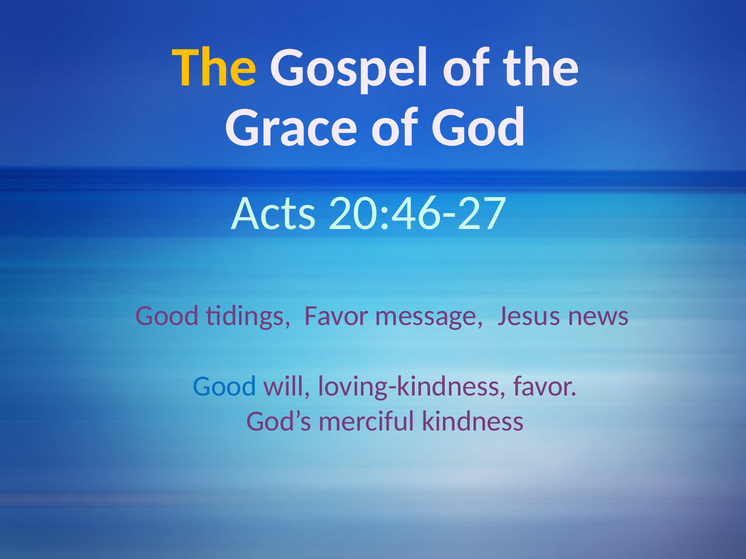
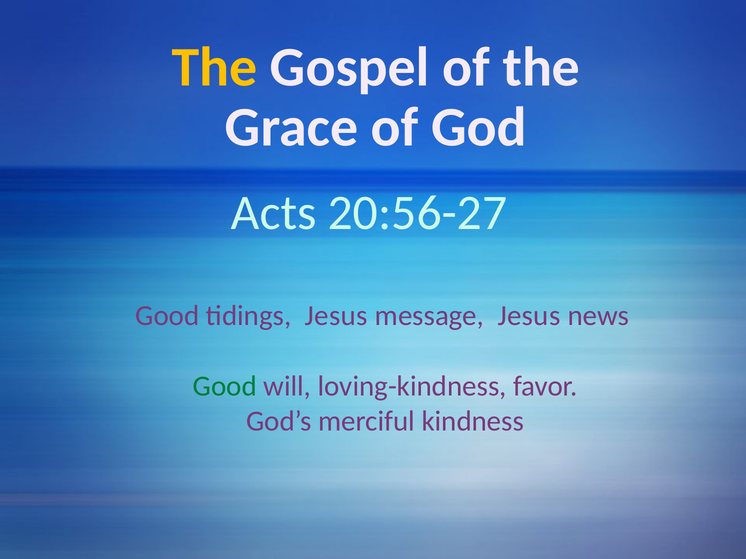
20:46-27: 20:46-27 -> 20:56-27
tidings Favor: Favor -> Jesus
Good at (225, 387) colour: blue -> green
